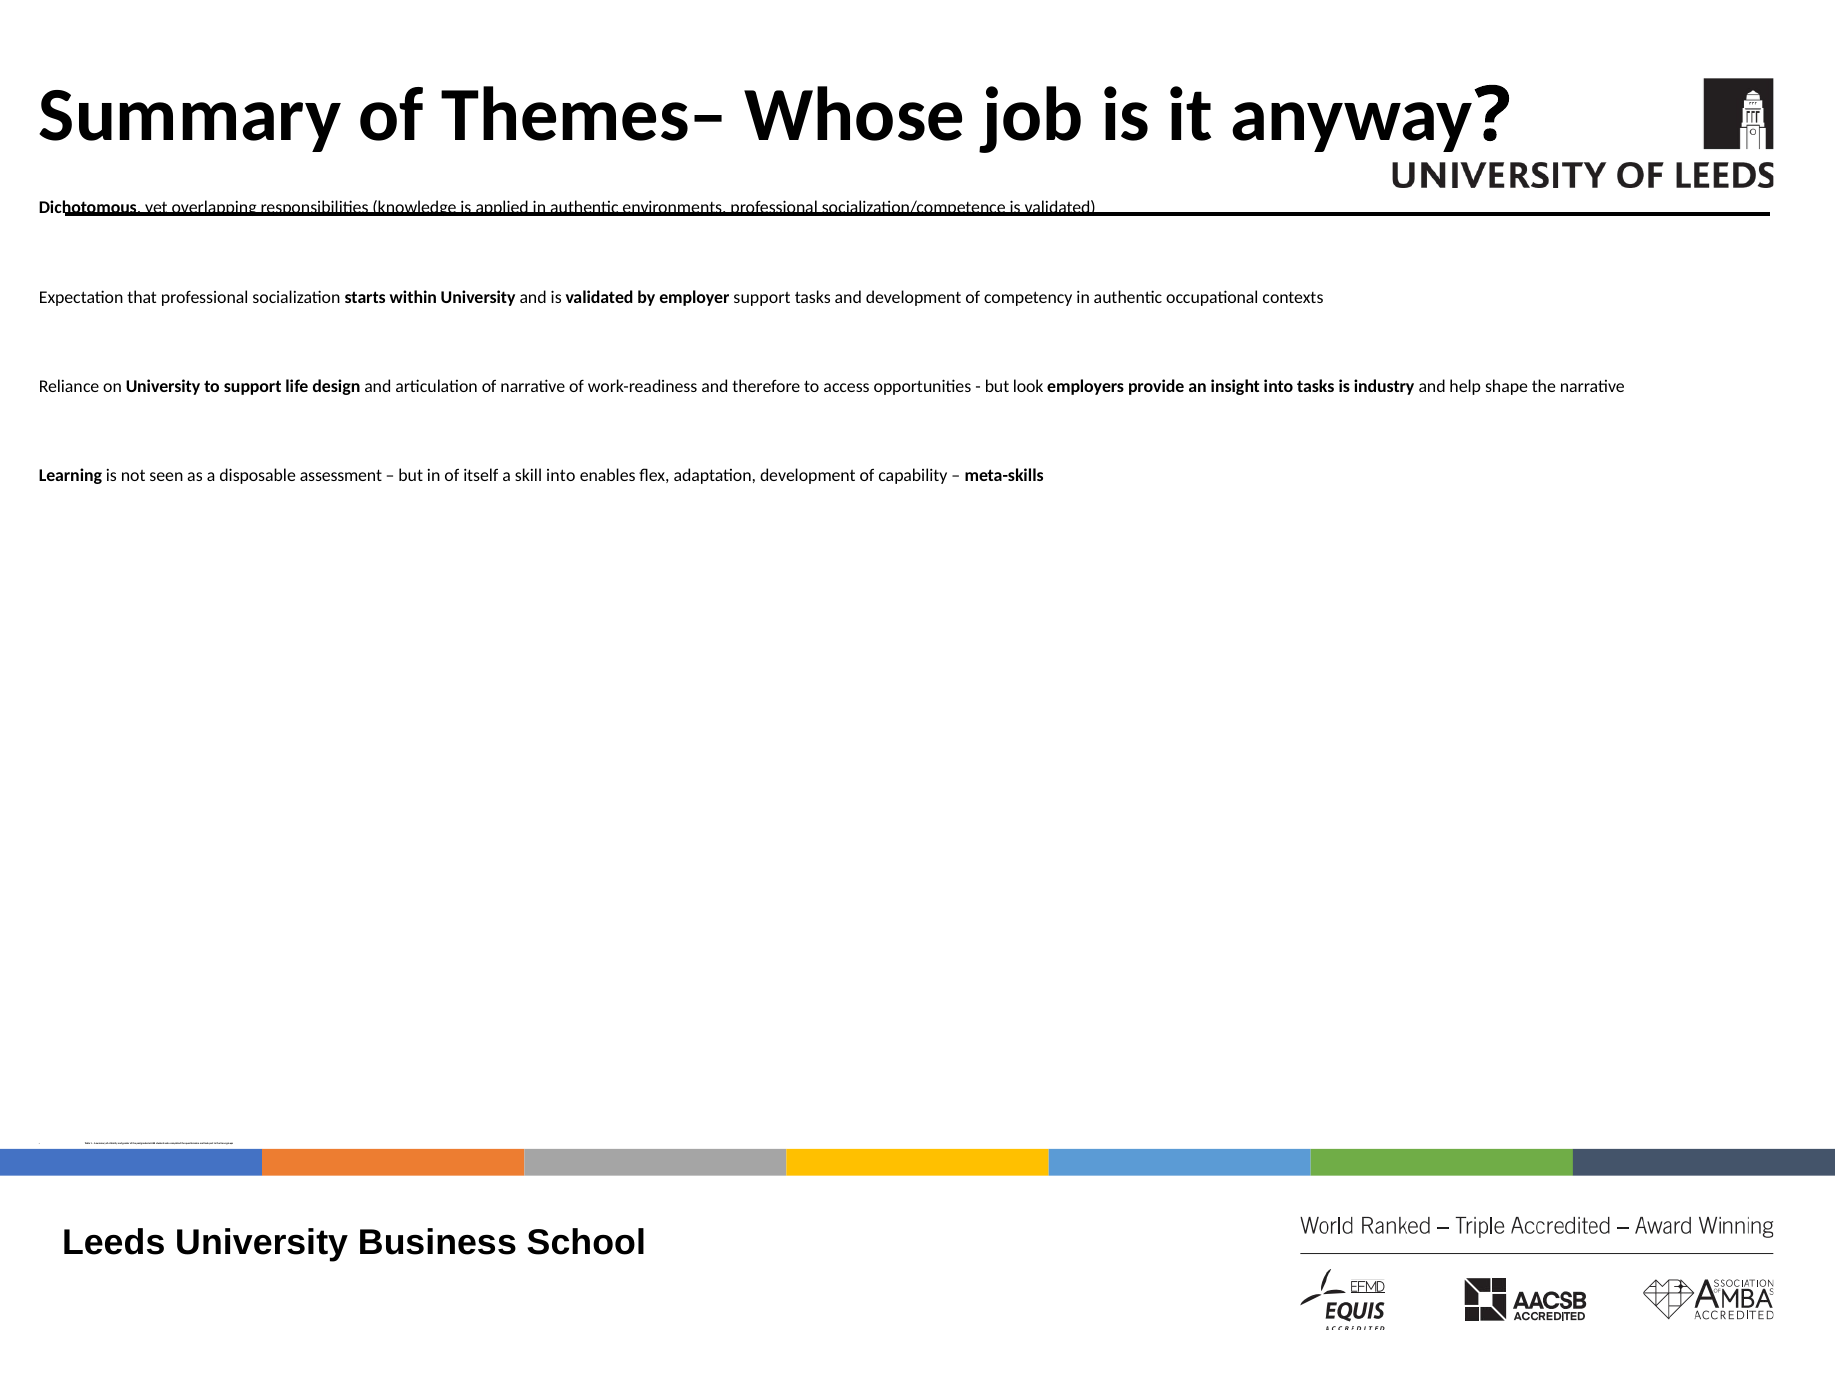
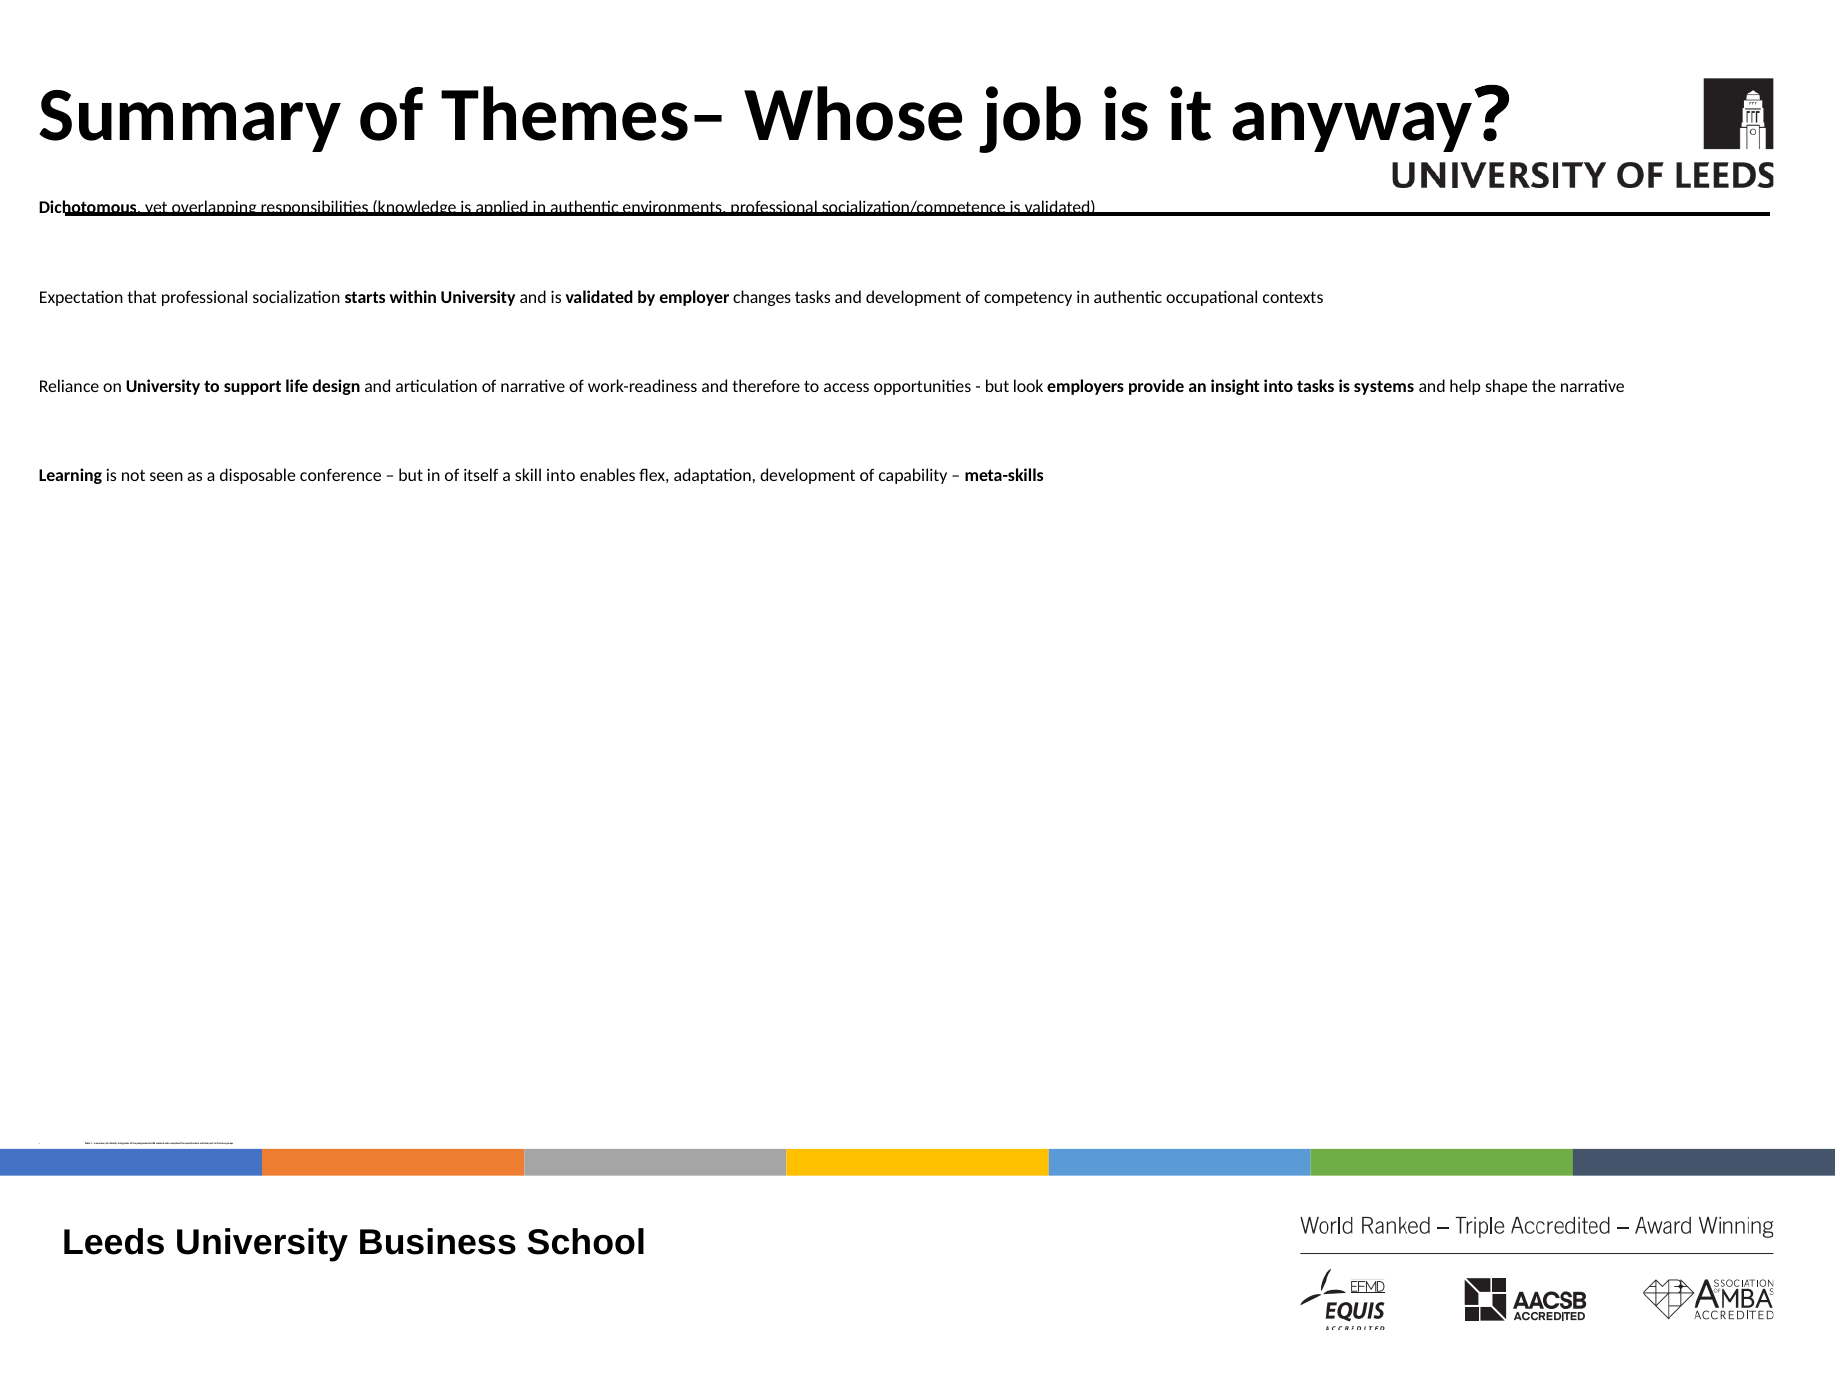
employer support: support -> changes
industry: industry -> systems
assessment: assessment -> conference
